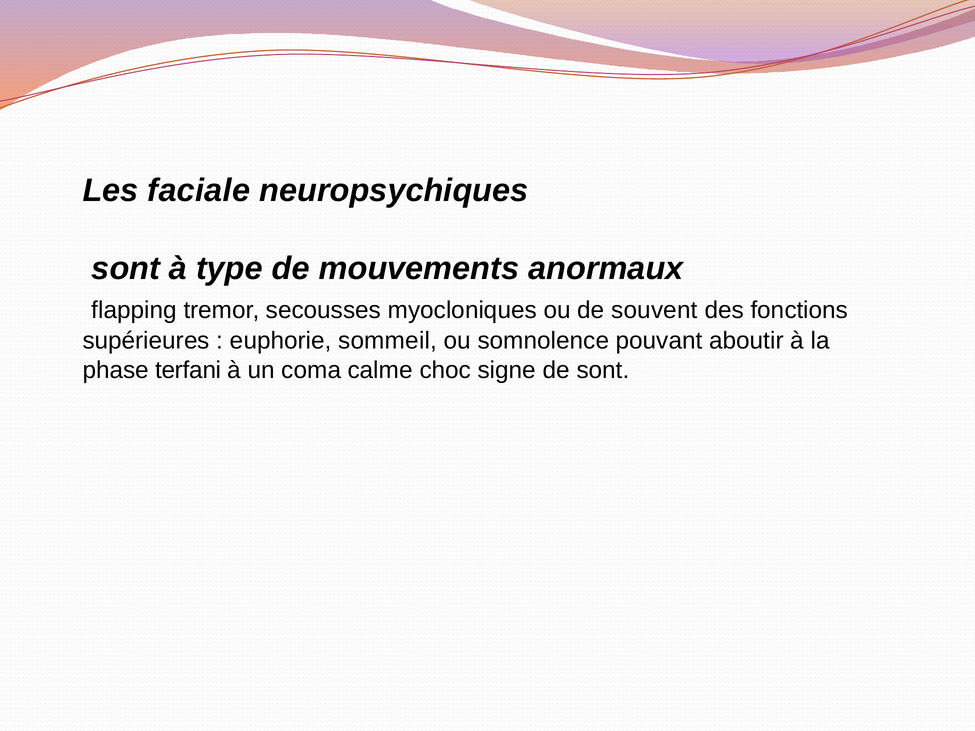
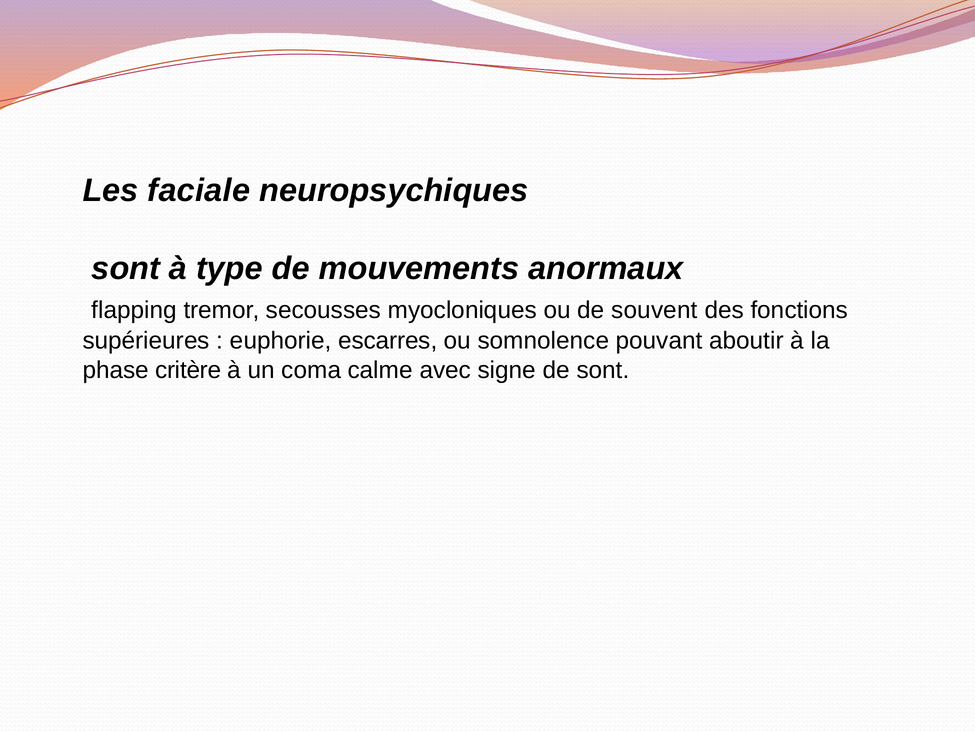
sommeil: sommeil -> escarres
terfani: terfani -> critère
choc: choc -> avec
